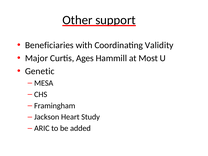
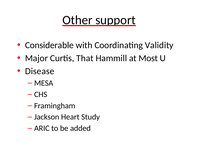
Beneficiaries: Beneficiaries -> Considerable
Ages: Ages -> That
Genetic: Genetic -> Disease
